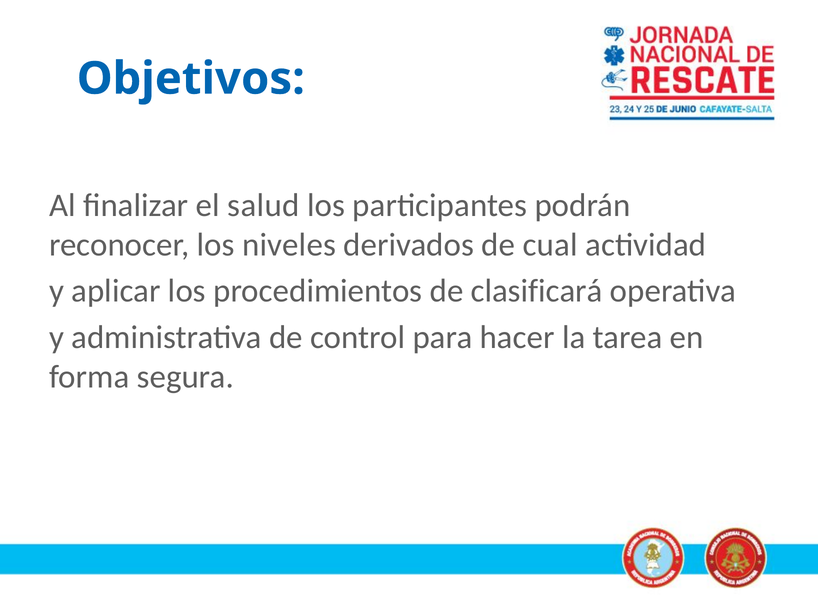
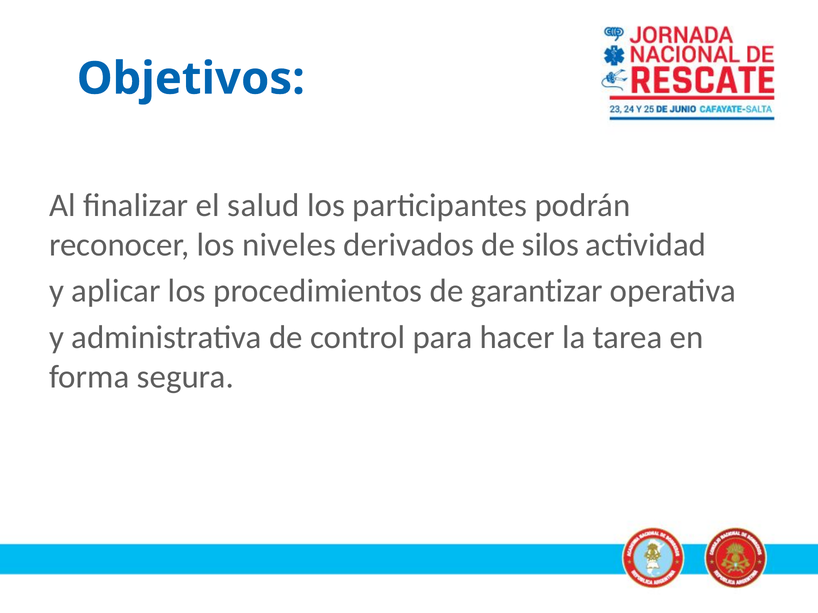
cual: cual -> silos
clasificará: clasificará -> garantizar
